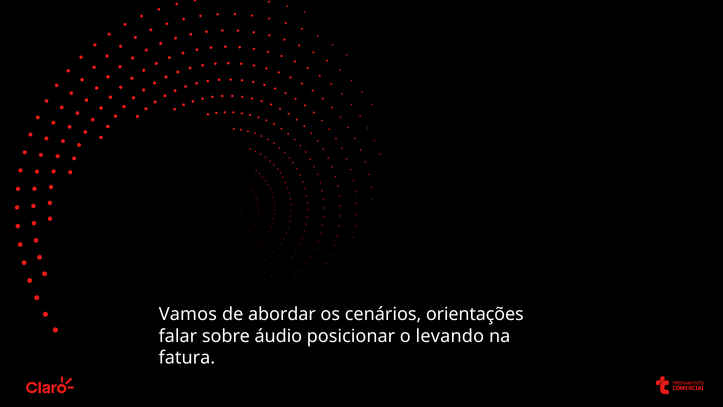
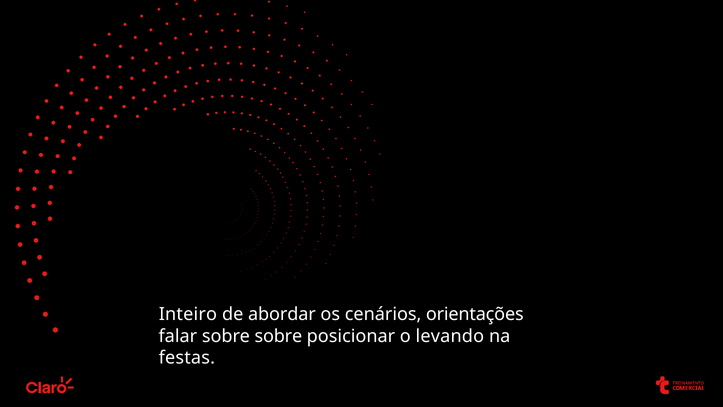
Vamos: Vamos -> Inteiro
sobre áudio: áudio -> sobre
fatura: fatura -> festas
